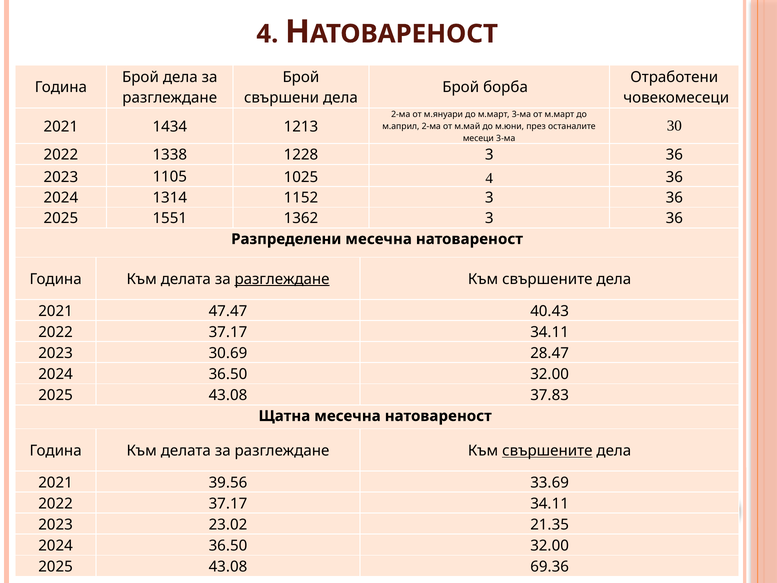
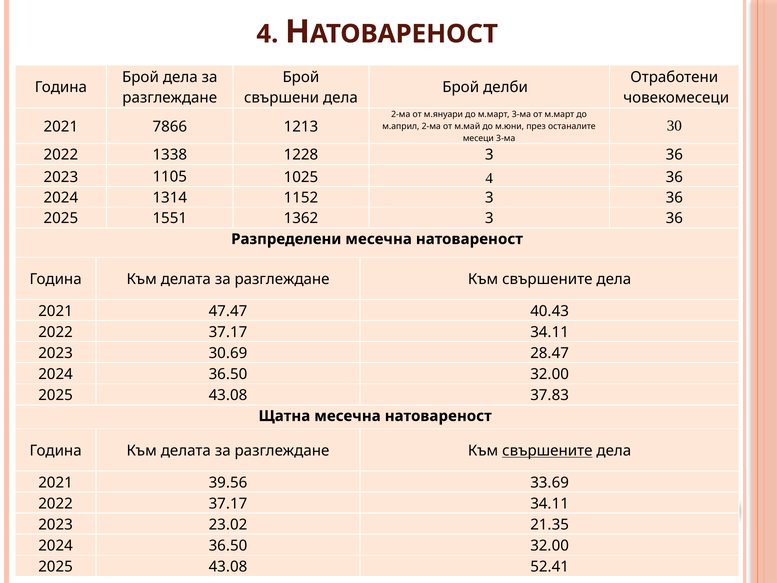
борба: борба -> делби
1434: 1434 -> 7866
разглеждане at (282, 279) underline: present -> none
69.36: 69.36 -> 52.41
